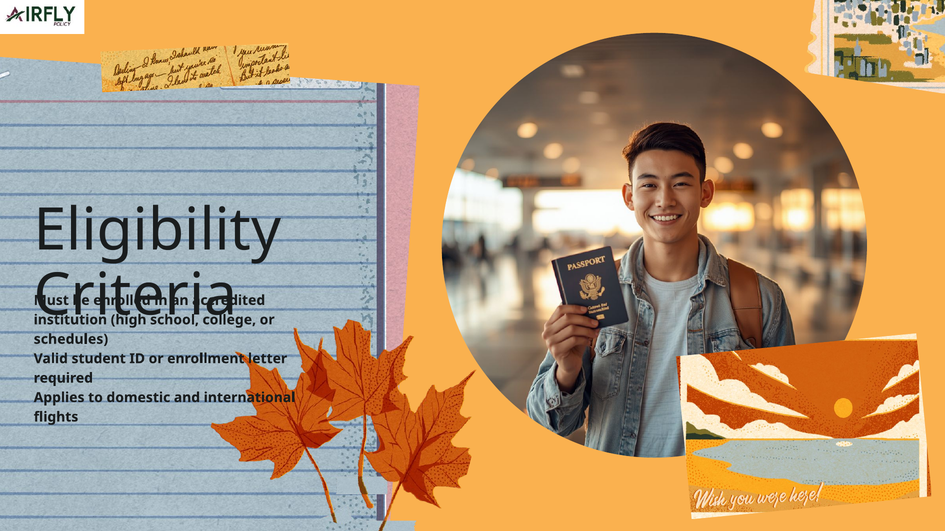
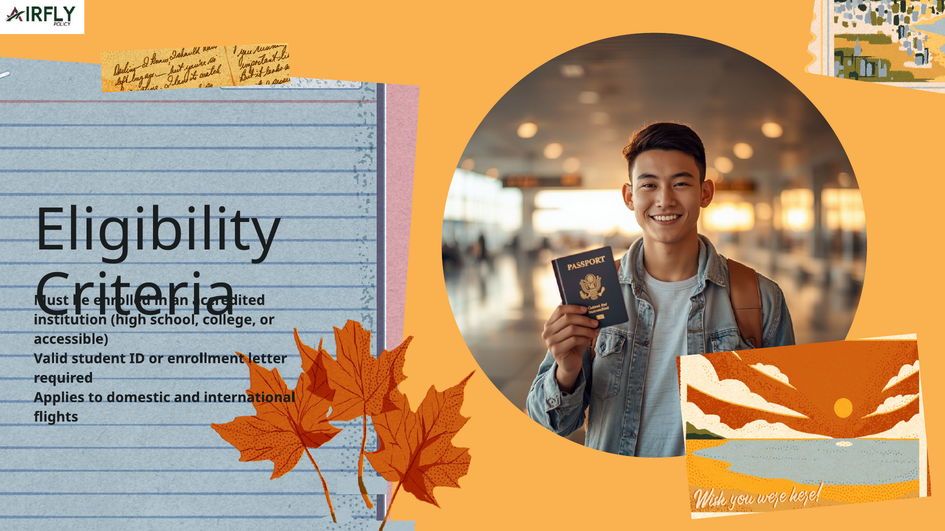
schedules: schedules -> accessible
